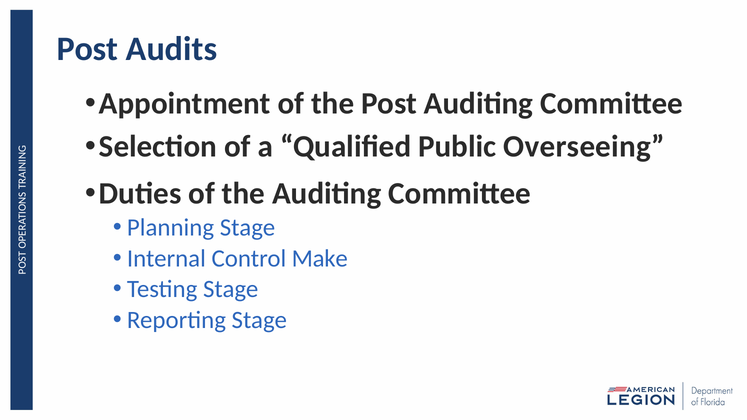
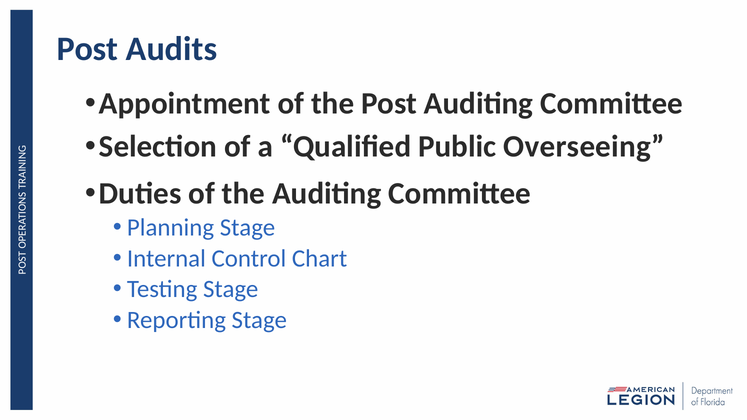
Make: Make -> Chart
